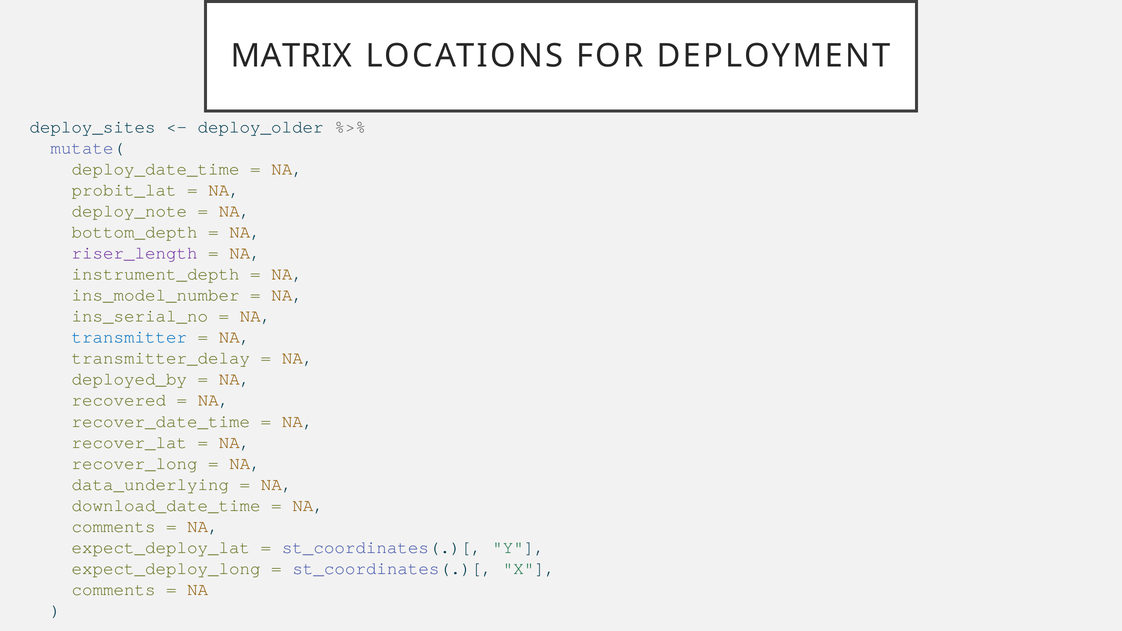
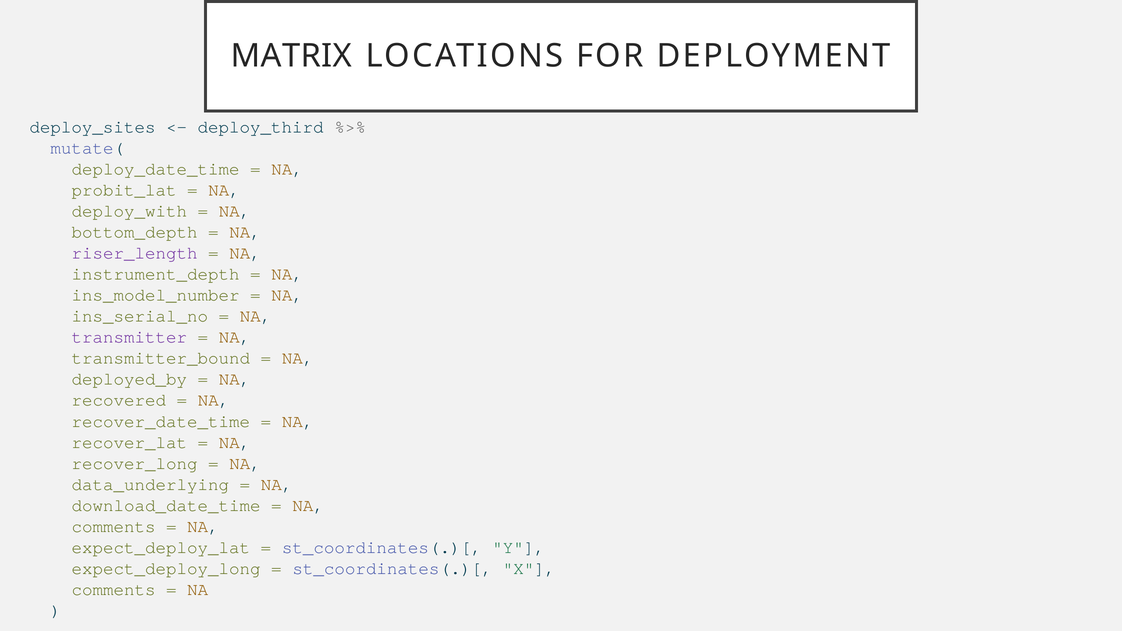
deploy_older: deploy_older -> deploy_third
deploy_note: deploy_note -> deploy_with
transmitter colour: blue -> purple
transmitter_delay: transmitter_delay -> transmitter_bound
